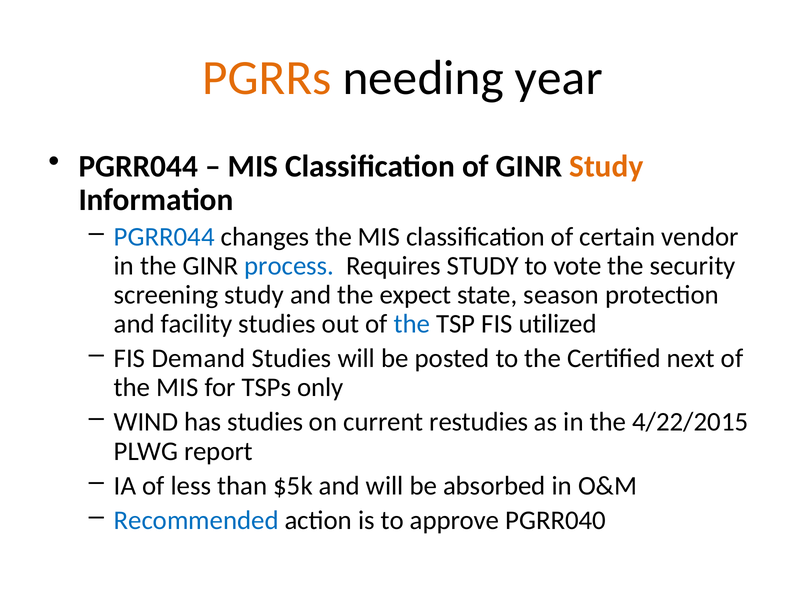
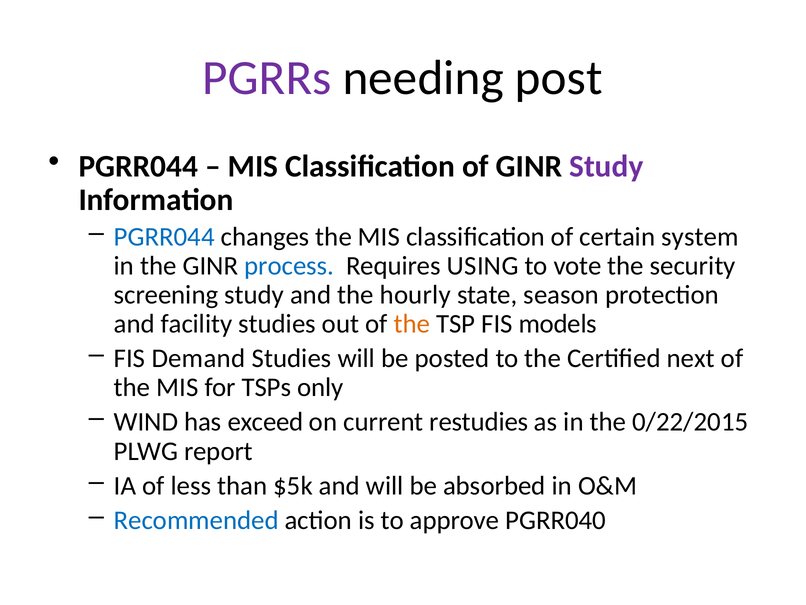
PGRRs colour: orange -> purple
year: year -> post
Study at (606, 166) colour: orange -> purple
vendor: vendor -> system
Requires STUDY: STUDY -> USING
expect: expect -> hourly
the at (412, 323) colour: blue -> orange
utilized: utilized -> models
has studies: studies -> exceed
4/22/2015: 4/22/2015 -> 0/22/2015
